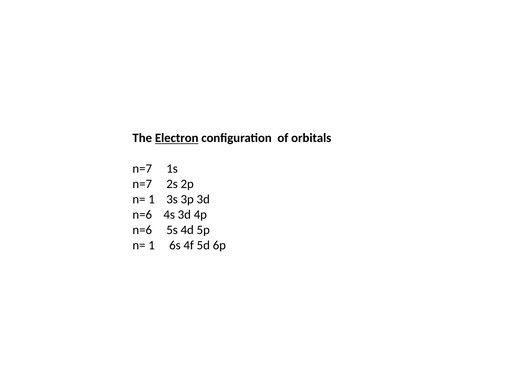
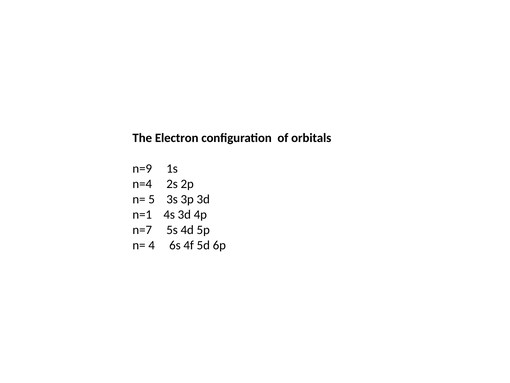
Electron underline: present -> none
n=7 at (142, 169): n=7 -> n=9
n=7 at (142, 184): n=7 -> n=4
1 at (152, 199): 1 -> 5
n=6 at (142, 214): n=6 -> n=1
n=6 at (142, 230): n=6 -> n=7
1 at (152, 245): 1 -> 4
